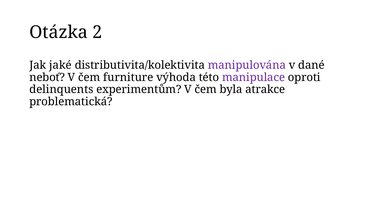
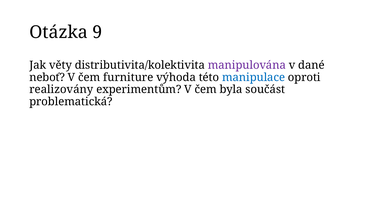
2: 2 -> 9
jaké: jaké -> věty
manipulace colour: purple -> blue
delinquents: delinquents -> realizovány
atrakce: atrakce -> součást
